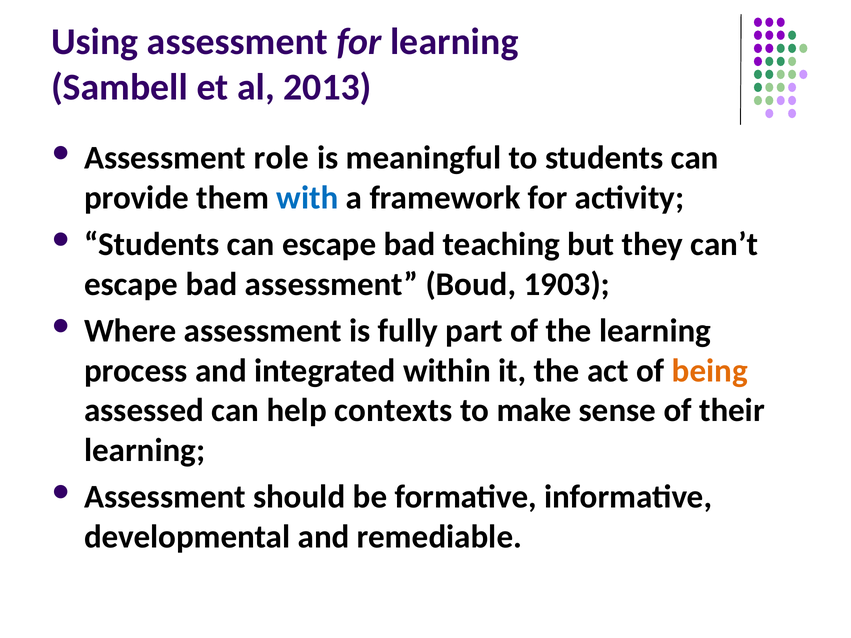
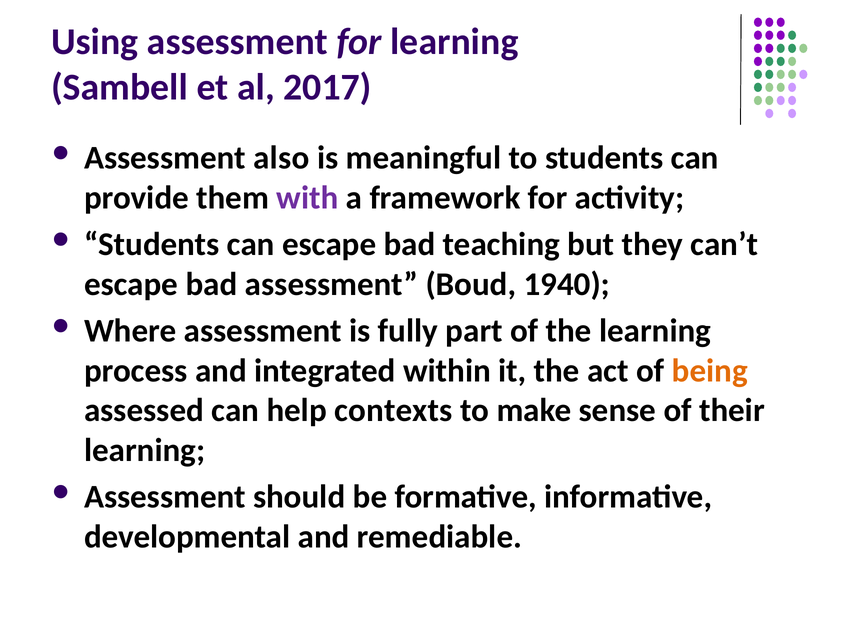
2013: 2013 -> 2017
role: role -> also
with colour: blue -> purple
1903: 1903 -> 1940
